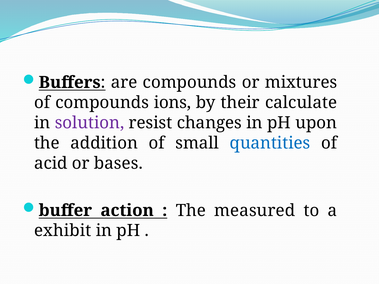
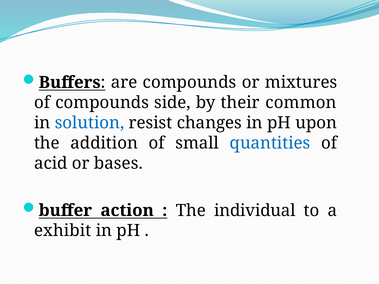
ions: ions -> side
calculate: calculate -> common
solution colour: purple -> blue
measured: measured -> individual
